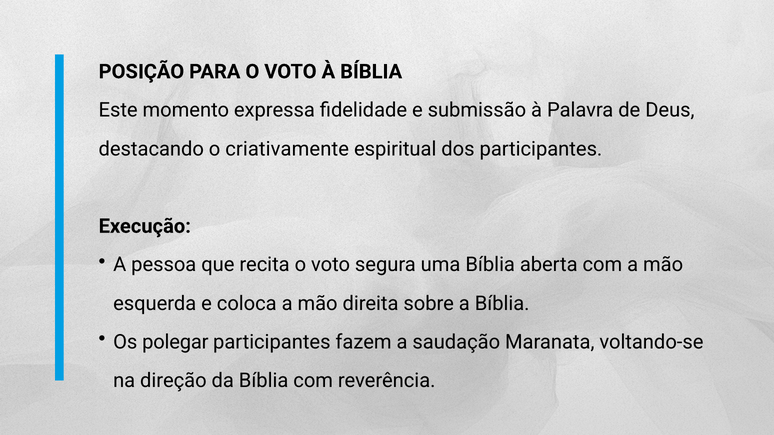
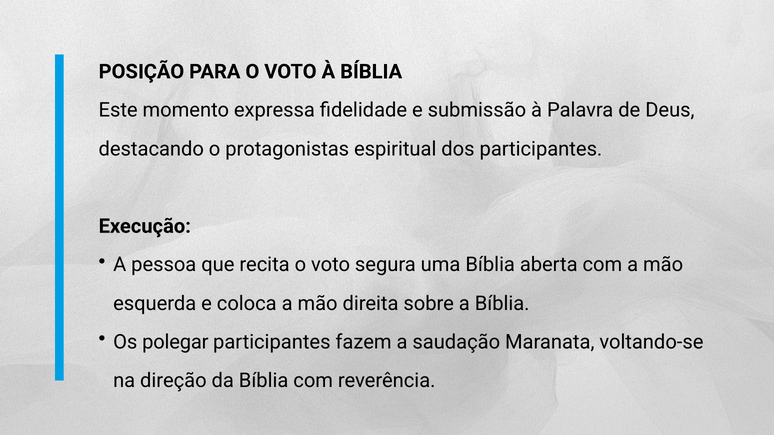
criativamente: criativamente -> protagonistas
